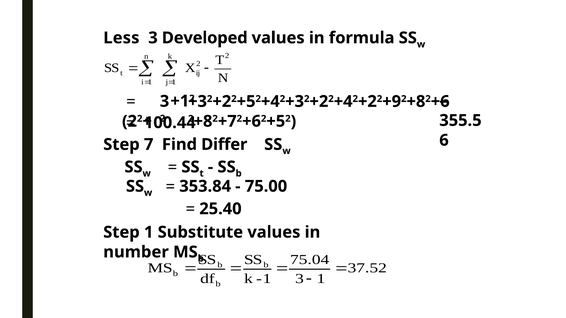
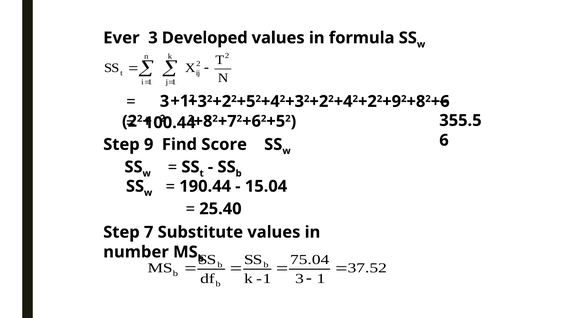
Less: Less -> Ever
7: 7 -> 9
Differ: Differ -> Score
353.84: 353.84 -> 190.44
75.00: 75.00 -> 15.04
Step 1: 1 -> 7
